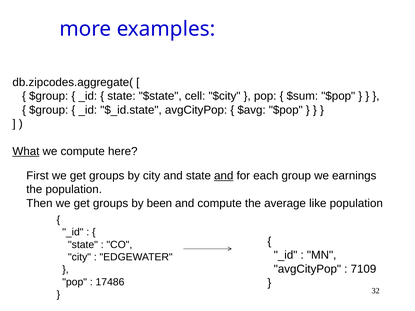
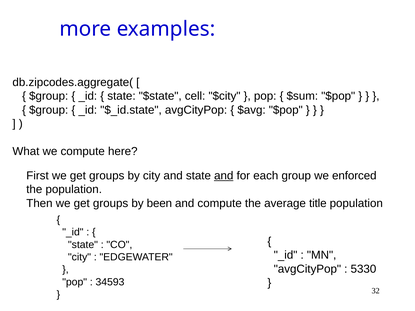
What underline: present -> none
earnings: earnings -> enforced
like: like -> title
7109: 7109 -> 5330
17486: 17486 -> 34593
